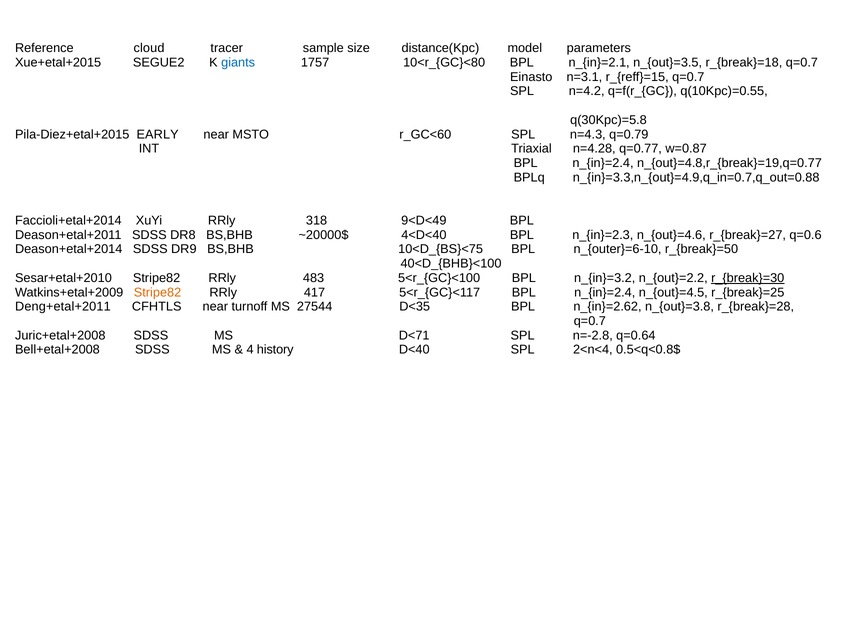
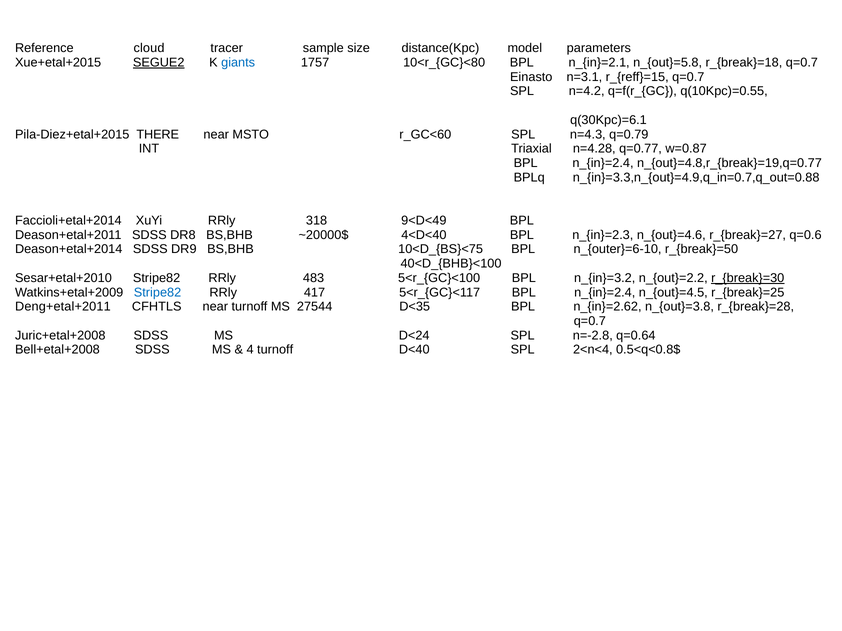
SEGUE2 underline: none -> present
n_{out}=3.5: n_{out}=3.5 -> n_{out}=5.8
q(30Kpc)=5.8: q(30Kpc)=5.8 -> q(30Kpc)=6.1
EARLY: EARLY -> THERE
Stripe82 at (158, 293) colour: orange -> blue
D<71: D<71 -> D<24
4 history: history -> turnoff
